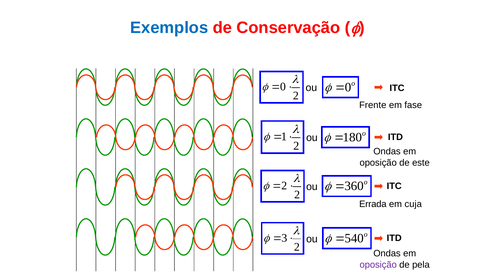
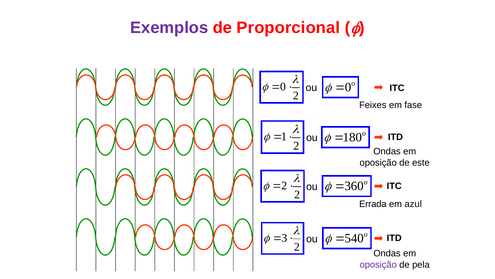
Exemplos colour: blue -> purple
Conservação: Conservação -> Proporcional
Frente: Frente -> Feixes
cuja: cuja -> azul
